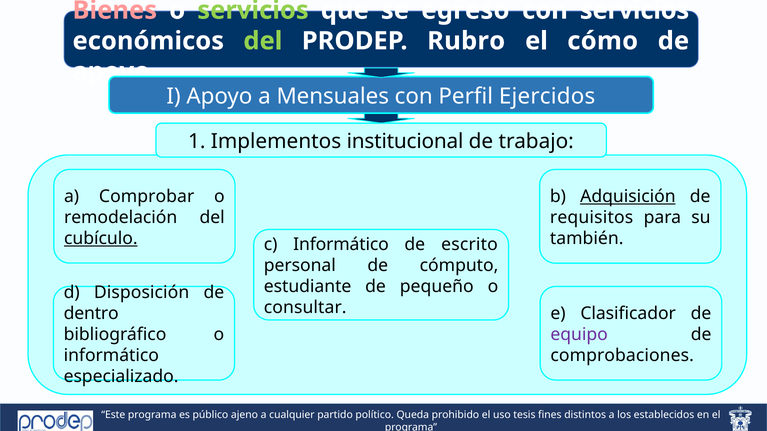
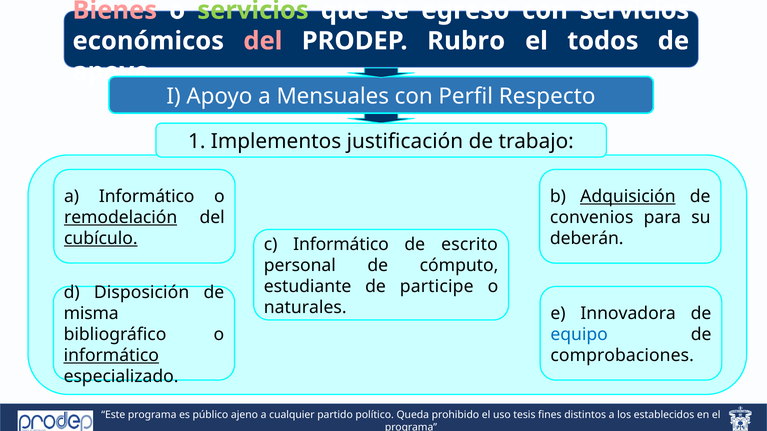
del at (263, 41) colour: light green -> pink
cómo: cómo -> todos
Ejercidos: Ejercidos -> Respecto
institucional: institucional -> justificación
a Comprobar: Comprobar -> Informático
remodelación underline: none -> present
requisitos: requisitos -> convenios
también: también -> deberán
pequeño: pequeño -> participe
consultar: consultar -> naturales
dentro: dentro -> misma
Clasificador: Clasificador -> Innovadora
equipo colour: purple -> blue
informático at (111, 356) underline: none -> present
